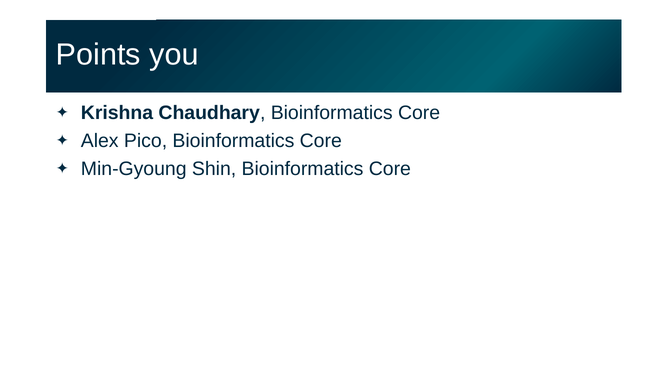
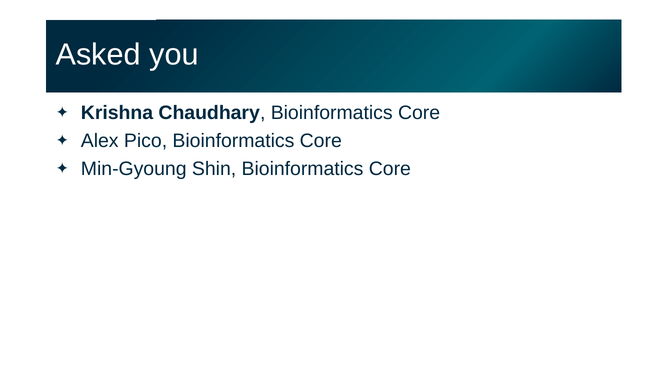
Points: Points -> Asked
